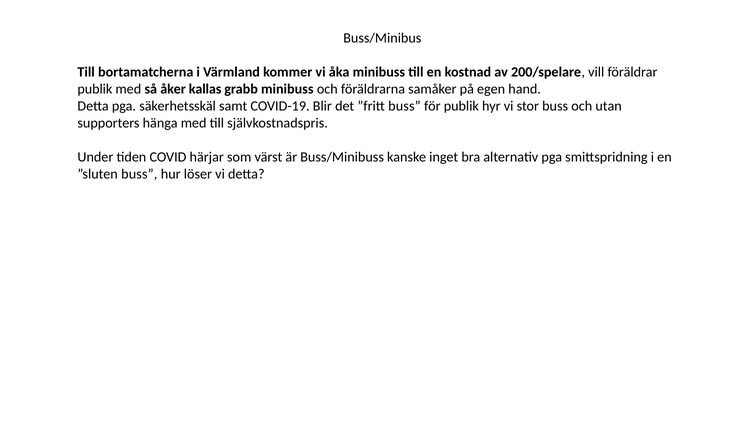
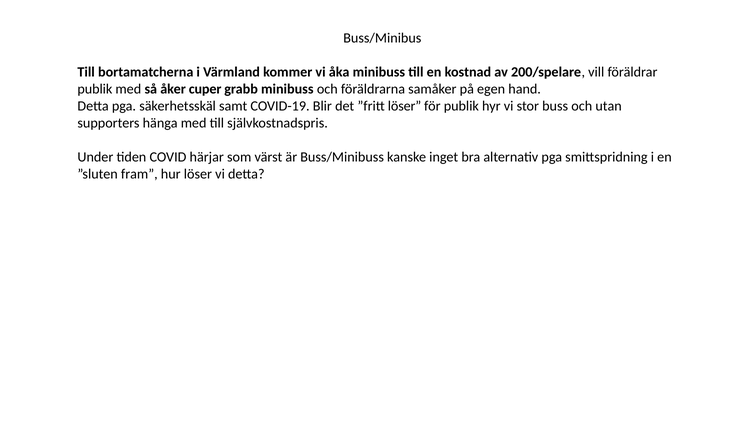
kallas: kallas -> cuper
”fritt buss: buss -> löser
”sluten buss: buss -> fram
